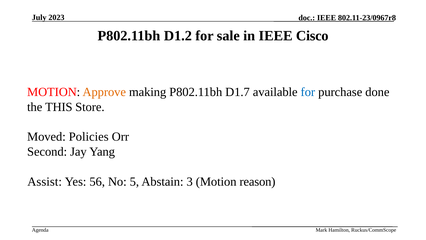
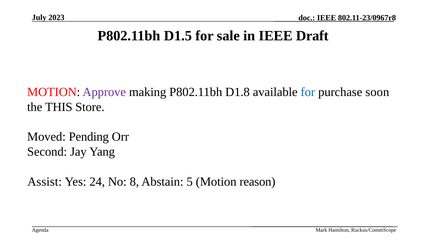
D1.2: D1.2 -> D1.5
Cisco: Cisco -> Draft
Approve colour: orange -> purple
D1.7: D1.7 -> D1.8
done: done -> soon
Policies: Policies -> Pending
56: 56 -> 24
5: 5 -> 8
3: 3 -> 5
